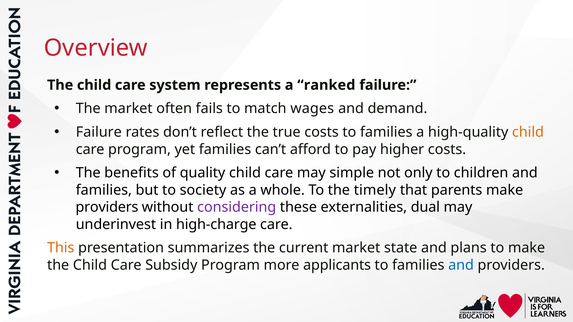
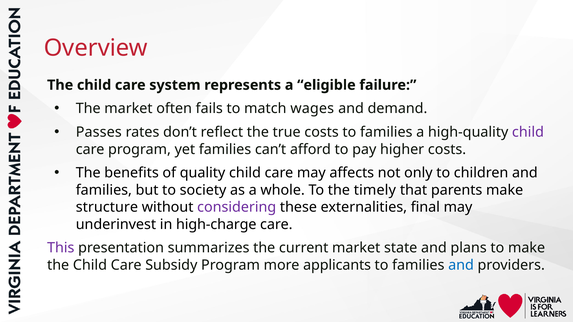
ranked: ranked -> eligible
Failure at (99, 132): Failure -> Passes
child at (528, 132) colour: orange -> purple
simple: simple -> affects
providers at (107, 207): providers -> structure
dual: dual -> final
This colour: orange -> purple
